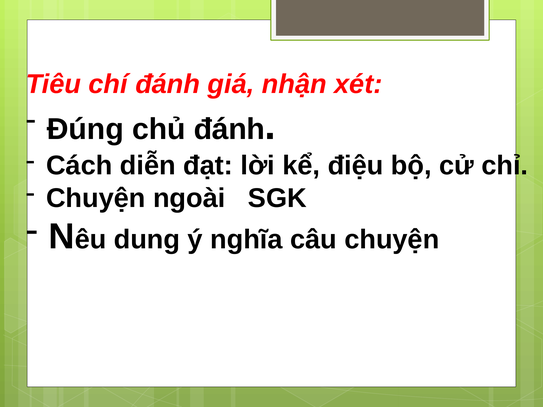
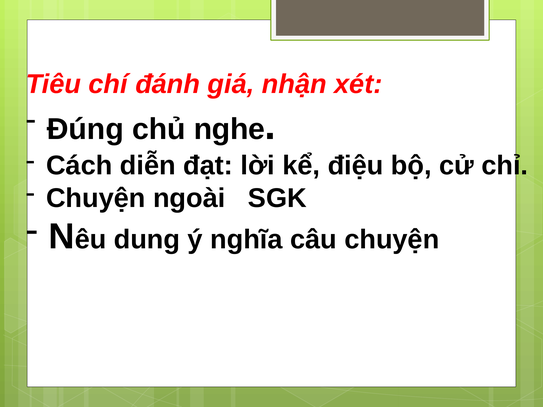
chủ đánh: đánh -> nghe
